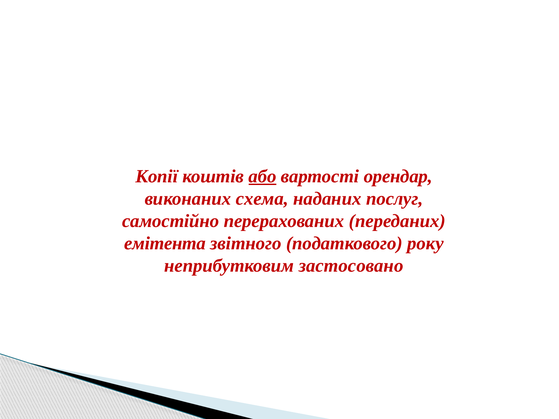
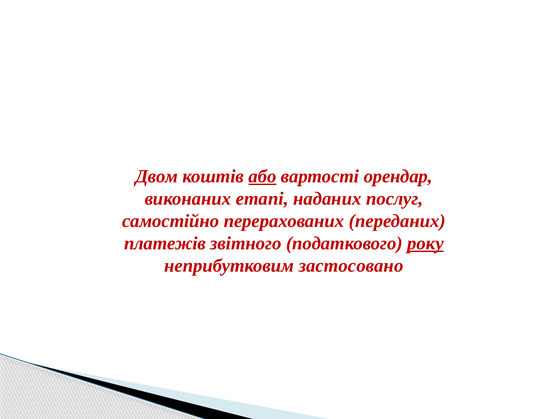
Копії: Копії -> Двом
схема: схема -> етапі
емітента: емітента -> платежів
року underline: none -> present
